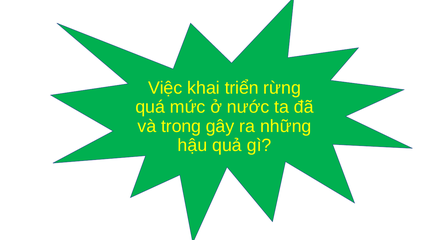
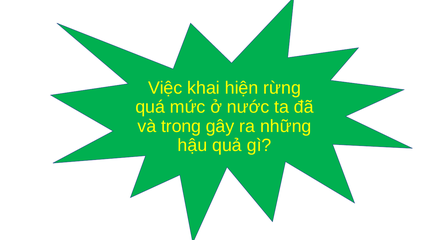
triển: triển -> hiện
